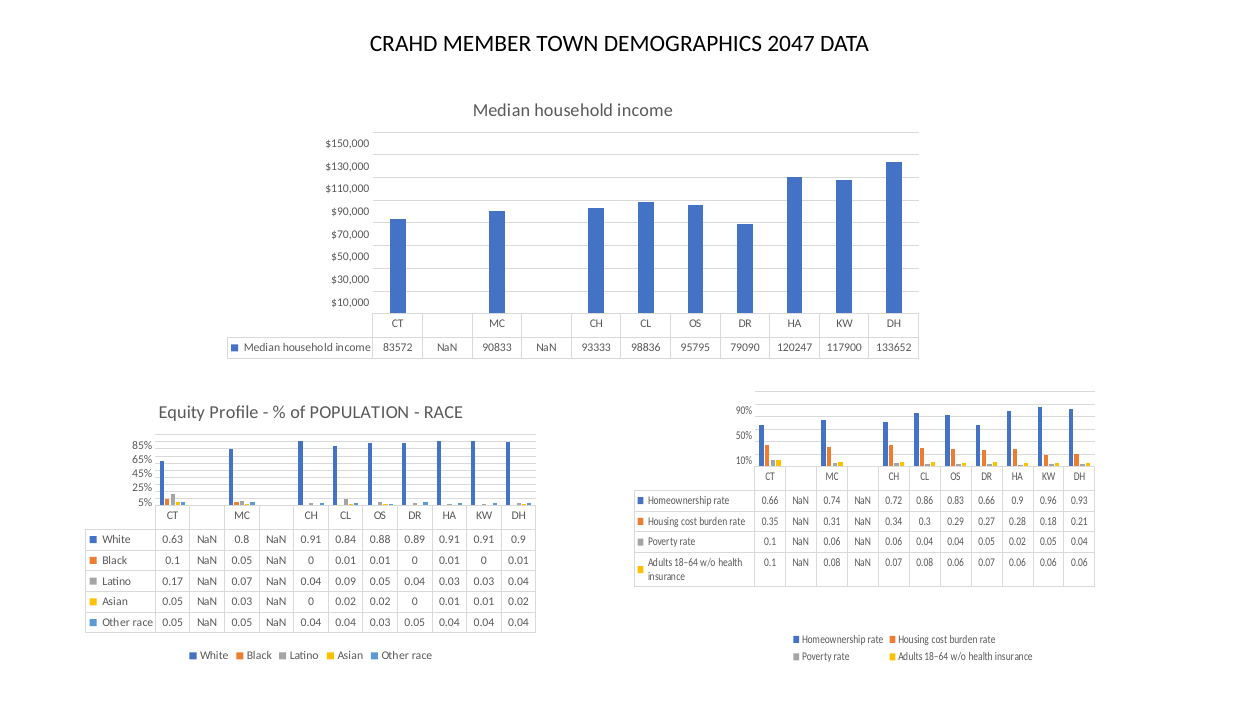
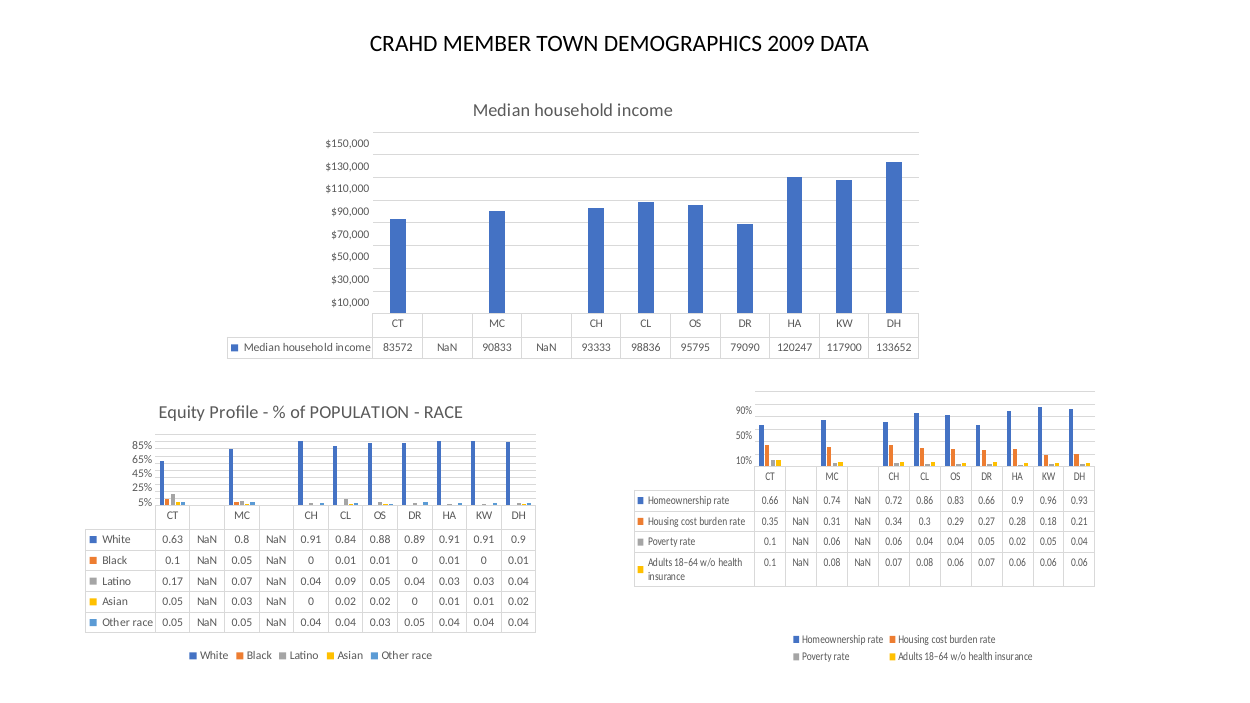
2047: 2047 -> 2009
